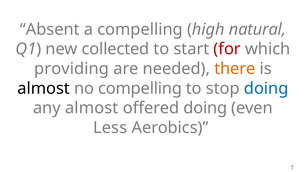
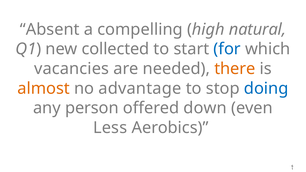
for colour: red -> blue
providing: providing -> vacancies
almost at (44, 88) colour: black -> orange
no compelling: compelling -> advantage
any almost: almost -> person
offered doing: doing -> down
